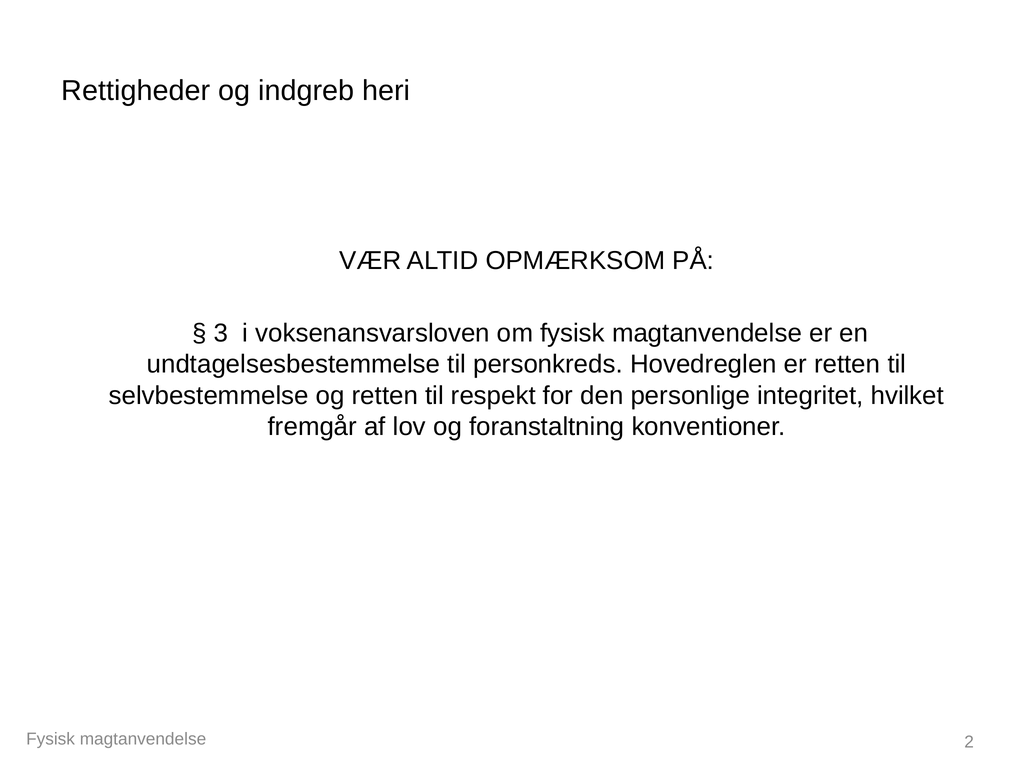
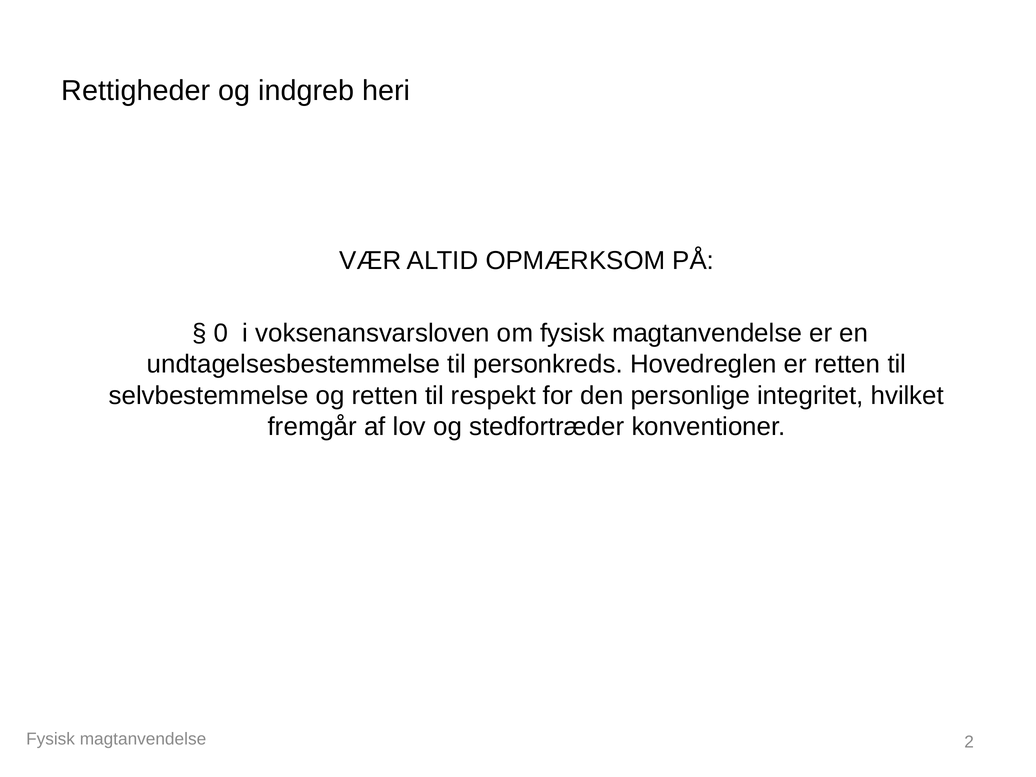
3: 3 -> 0
foranstaltning: foranstaltning -> stedfortræder
